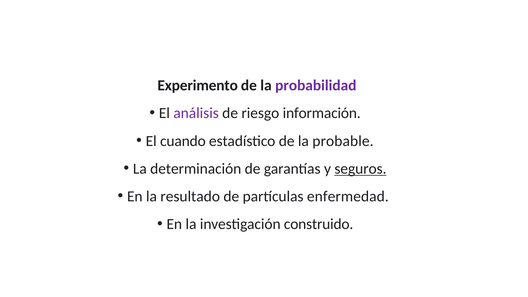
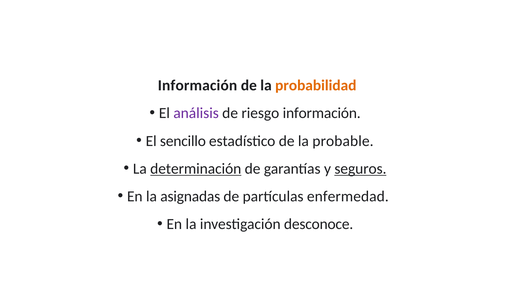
Experimento at (198, 85): Experimento -> Información
probabilidad colour: purple -> orange
cuando: cuando -> sencillo
determinación underline: none -> present
resultado: resultado -> asignadas
construido: construido -> desconoce
